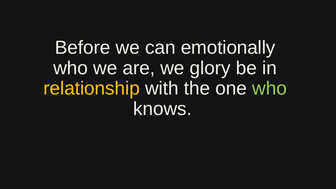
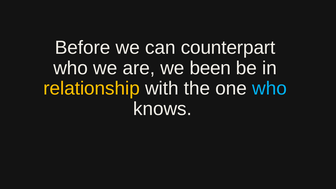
emotionally: emotionally -> counterpart
glory: glory -> been
who at (269, 88) colour: light green -> light blue
